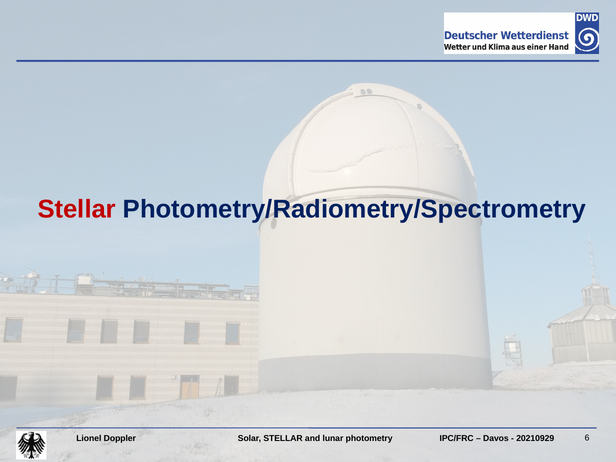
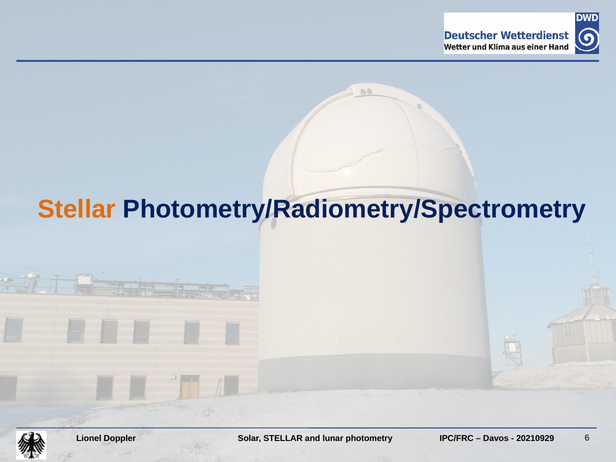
Stellar at (77, 209) colour: red -> orange
